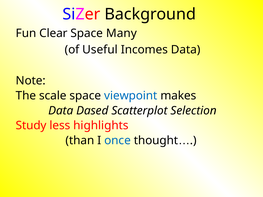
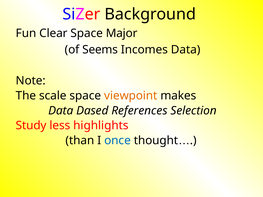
Many: Many -> Major
Useful: Useful -> Seems
viewpoint colour: blue -> orange
Scatterplot: Scatterplot -> References
